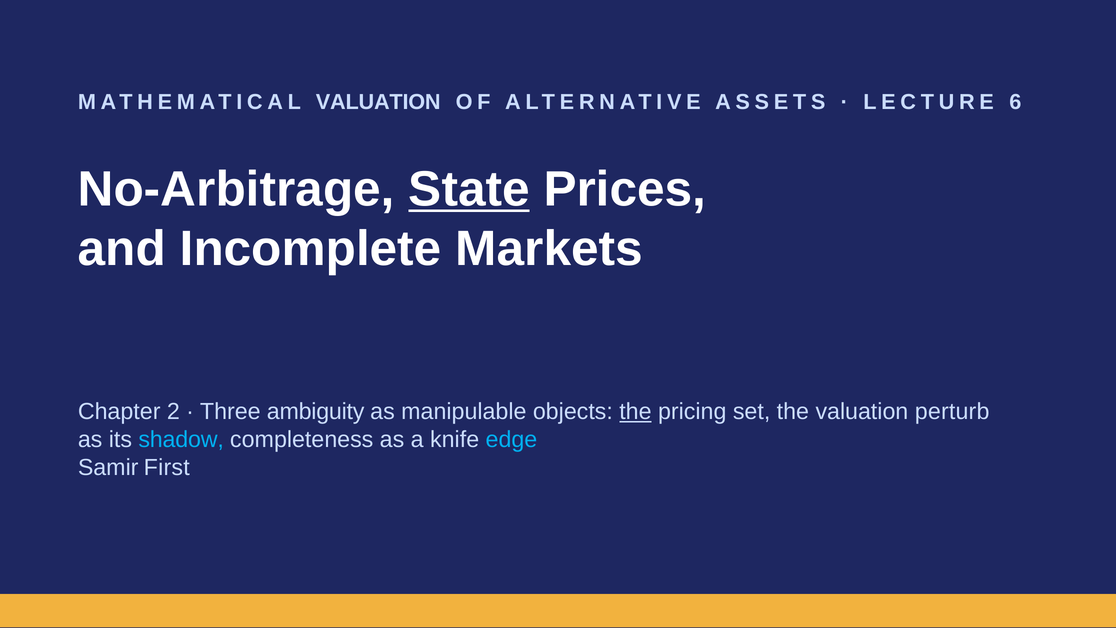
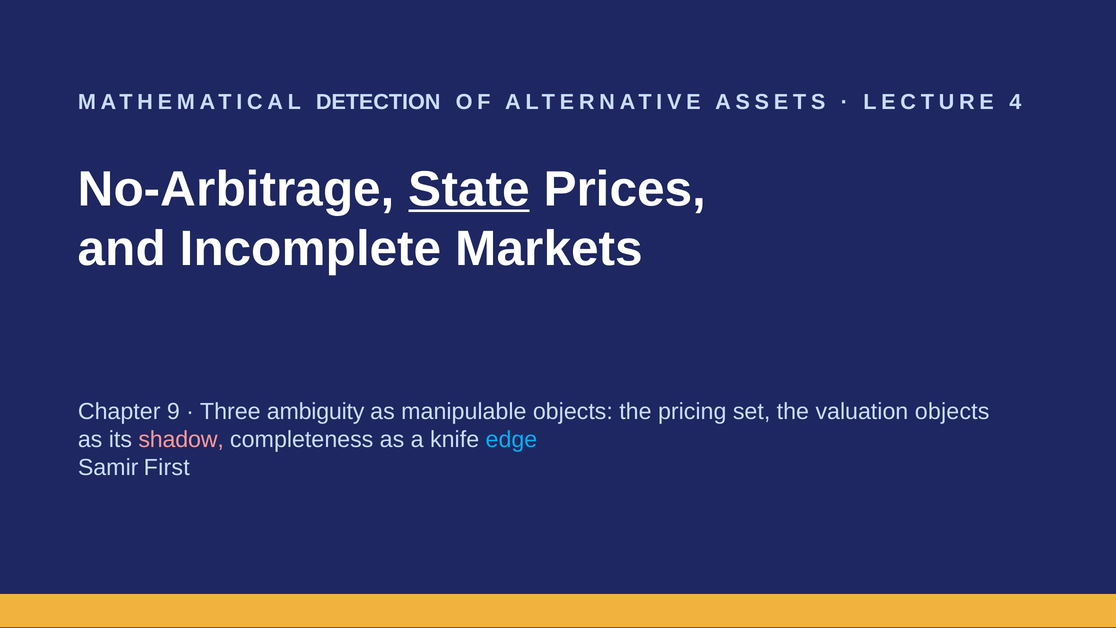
MATHEMATICAL VALUATION: VALUATION -> DETECTION
6: 6 -> 4
2: 2 -> 9
the at (635, 412) underline: present -> none
valuation perturb: perturb -> objects
shadow colour: light blue -> pink
